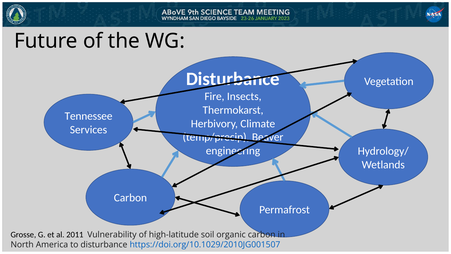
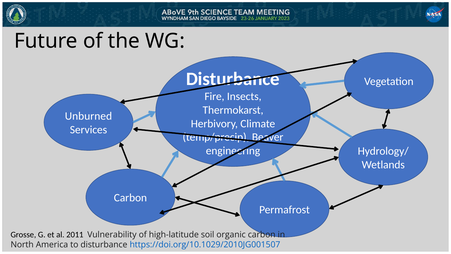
Tennessee: Tennessee -> Unburned
